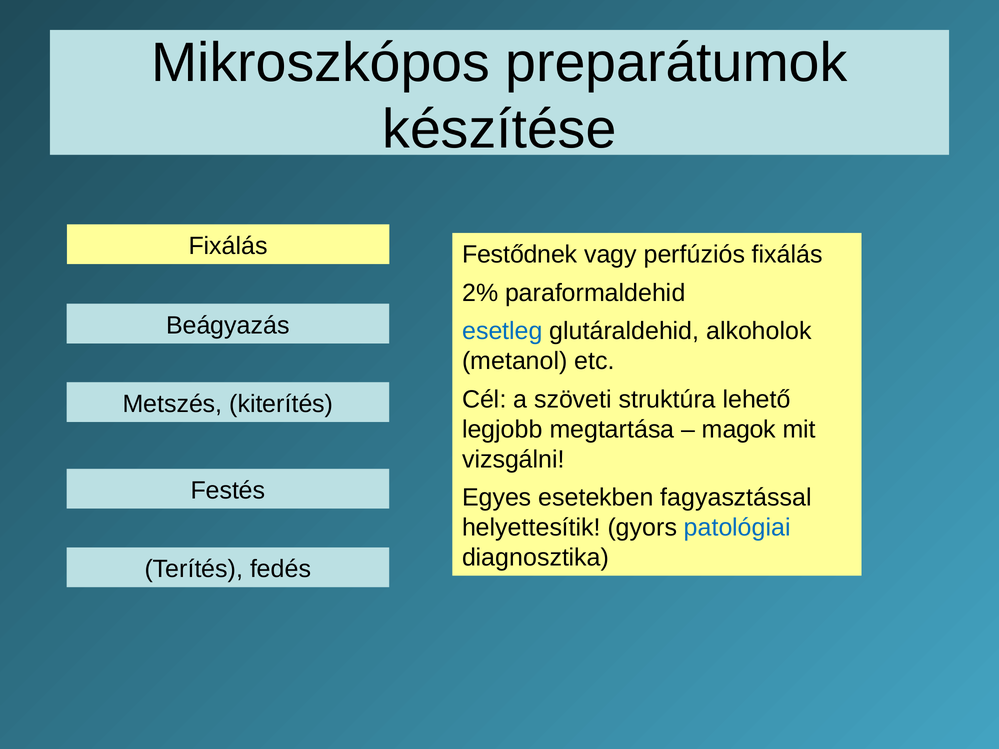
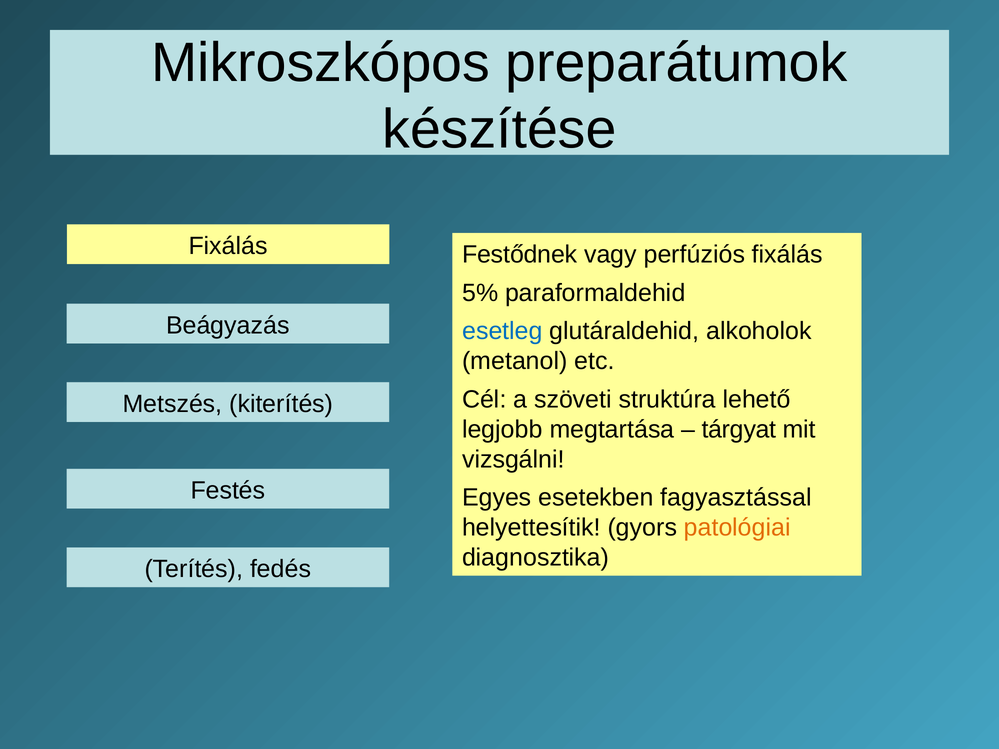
2%: 2% -> 5%
magok: magok -> tárgyat
patológiai colour: blue -> orange
